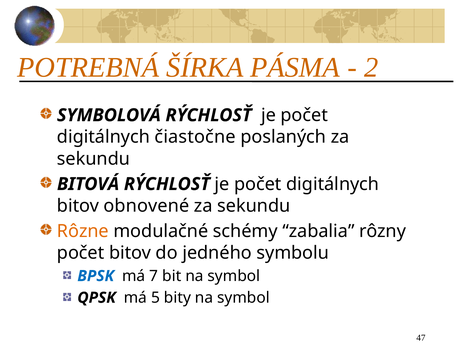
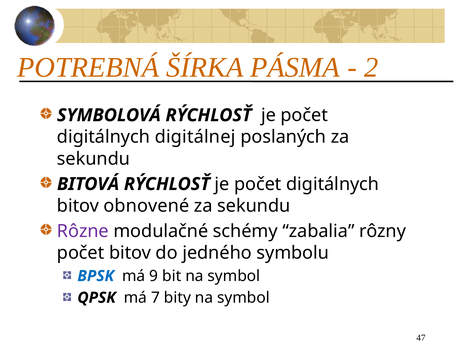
čiastočne: čiastočne -> digitálnej
Rôzne colour: orange -> purple
7: 7 -> 9
5: 5 -> 7
